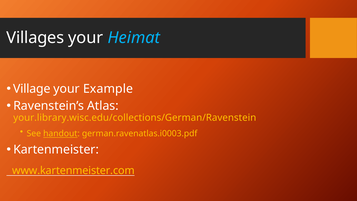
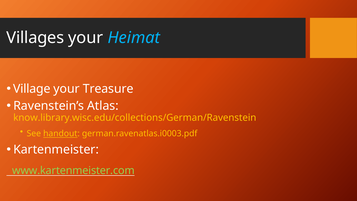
Example: Example -> Treasure
your.library.wisc.edu/collections/German/Ravenstein: your.library.wisc.edu/collections/German/Ravenstein -> know.library.wisc.edu/collections/German/Ravenstein
www.kartenmeister.com colour: yellow -> light green
